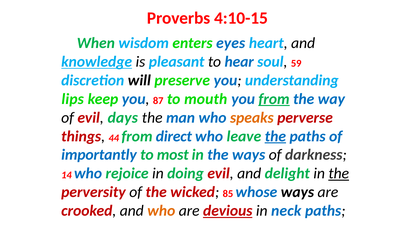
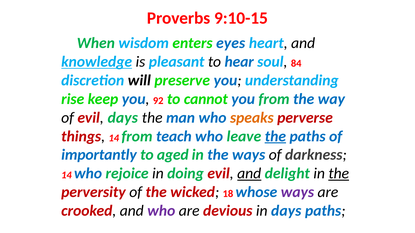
4:10-15: 4:10-15 -> 9:10-15
59: 59 -> 84
lips: lips -> rise
87: 87 -> 92
mouth: mouth -> cannot
from at (274, 99) underline: present -> none
things 44: 44 -> 14
direct: direct -> teach
most: most -> aged
and at (249, 174) underline: none -> present
85: 85 -> 18
ways at (297, 193) colour: black -> purple
who at (161, 211) colour: orange -> purple
devious underline: present -> none
in neck: neck -> days
